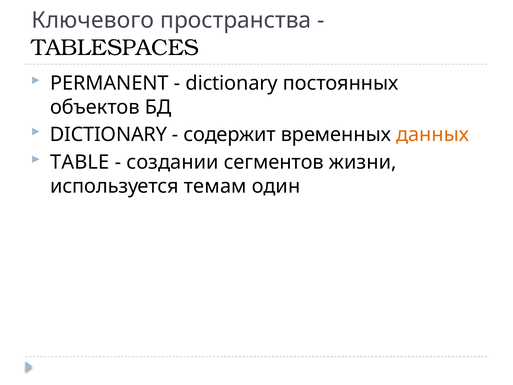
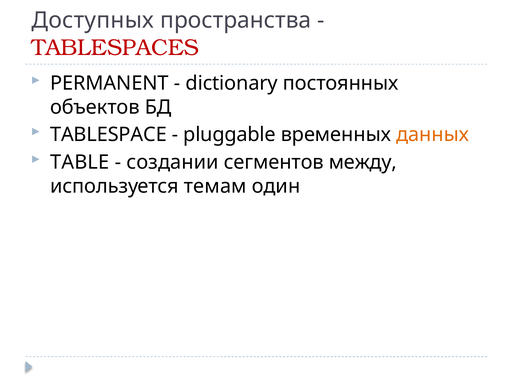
Ключевого: Ключевого -> Доступных
TABLESPACES colour: black -> red
DICTIONARY at (108, 135): DICTIONARY -> TABLESPACE
содержит: содержит -> pluggable
жизни: жизни -> между
